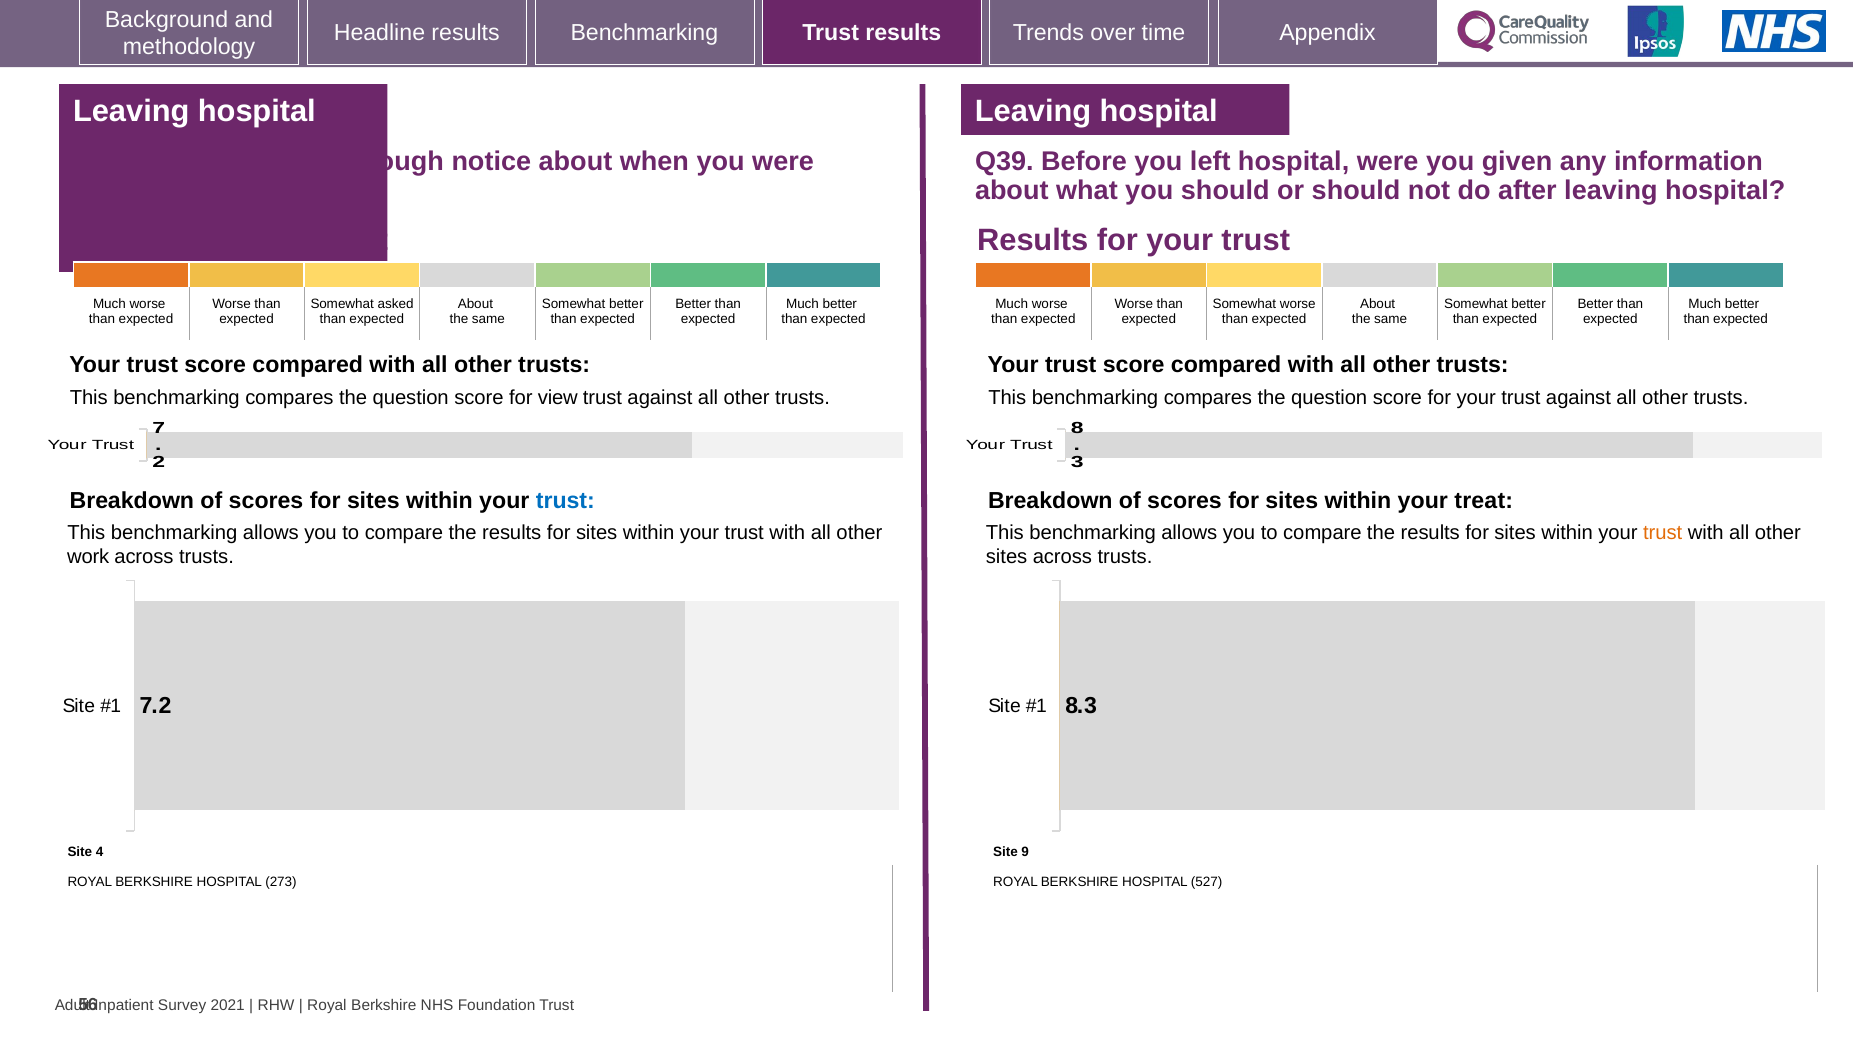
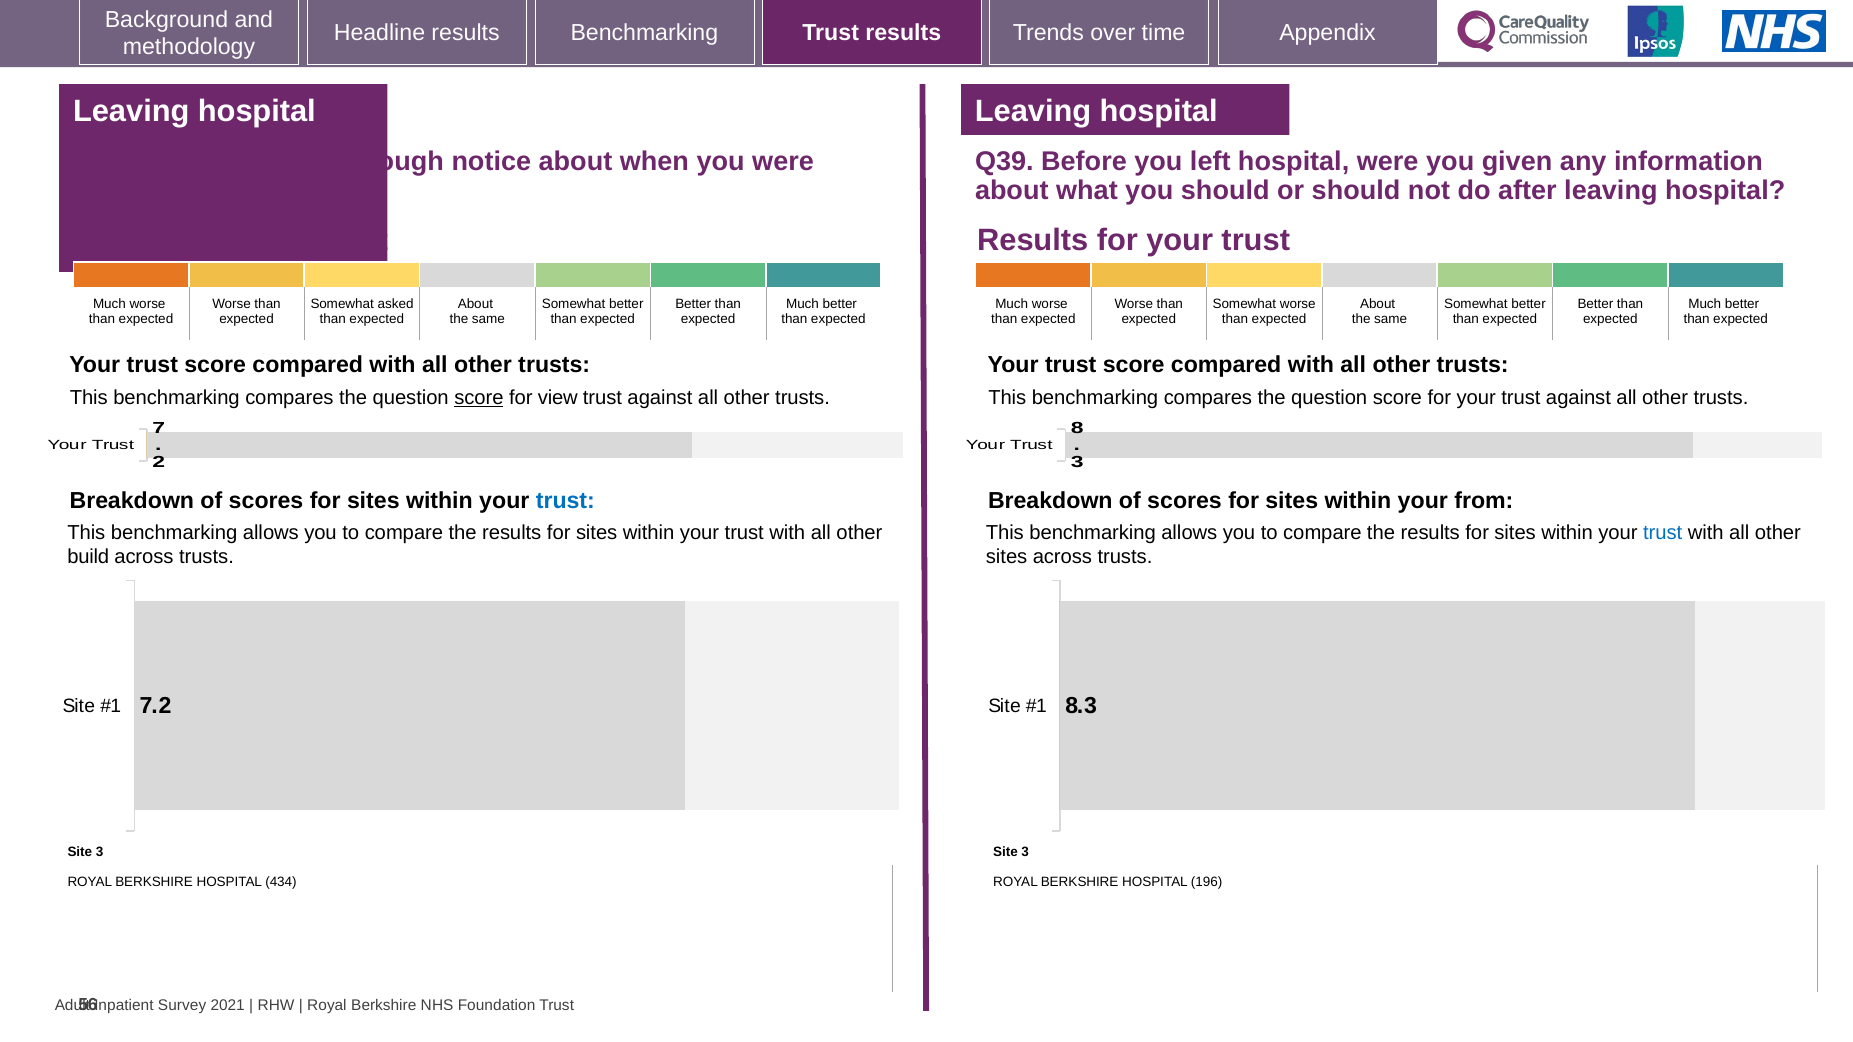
score at (479, 398) underline: none -> present
treat: treat -> from
trust at (1663, 533) colour: orange -> blue
work: work -> build
4 at (100, 852): 4 -> 3
9 at (1025, 852): 9 -> 3
273: 273 -> 434
527: 527 -> 196
